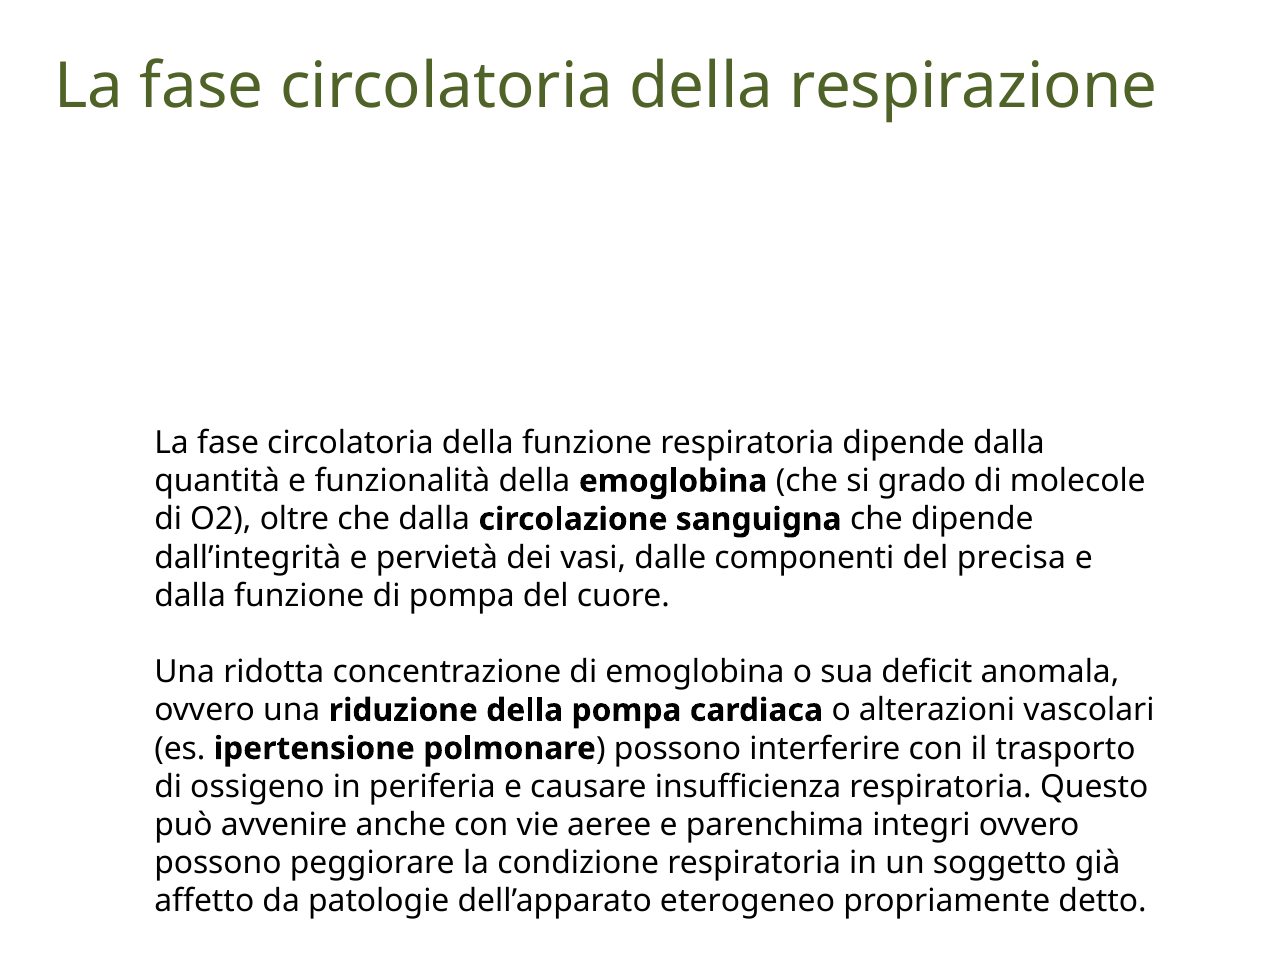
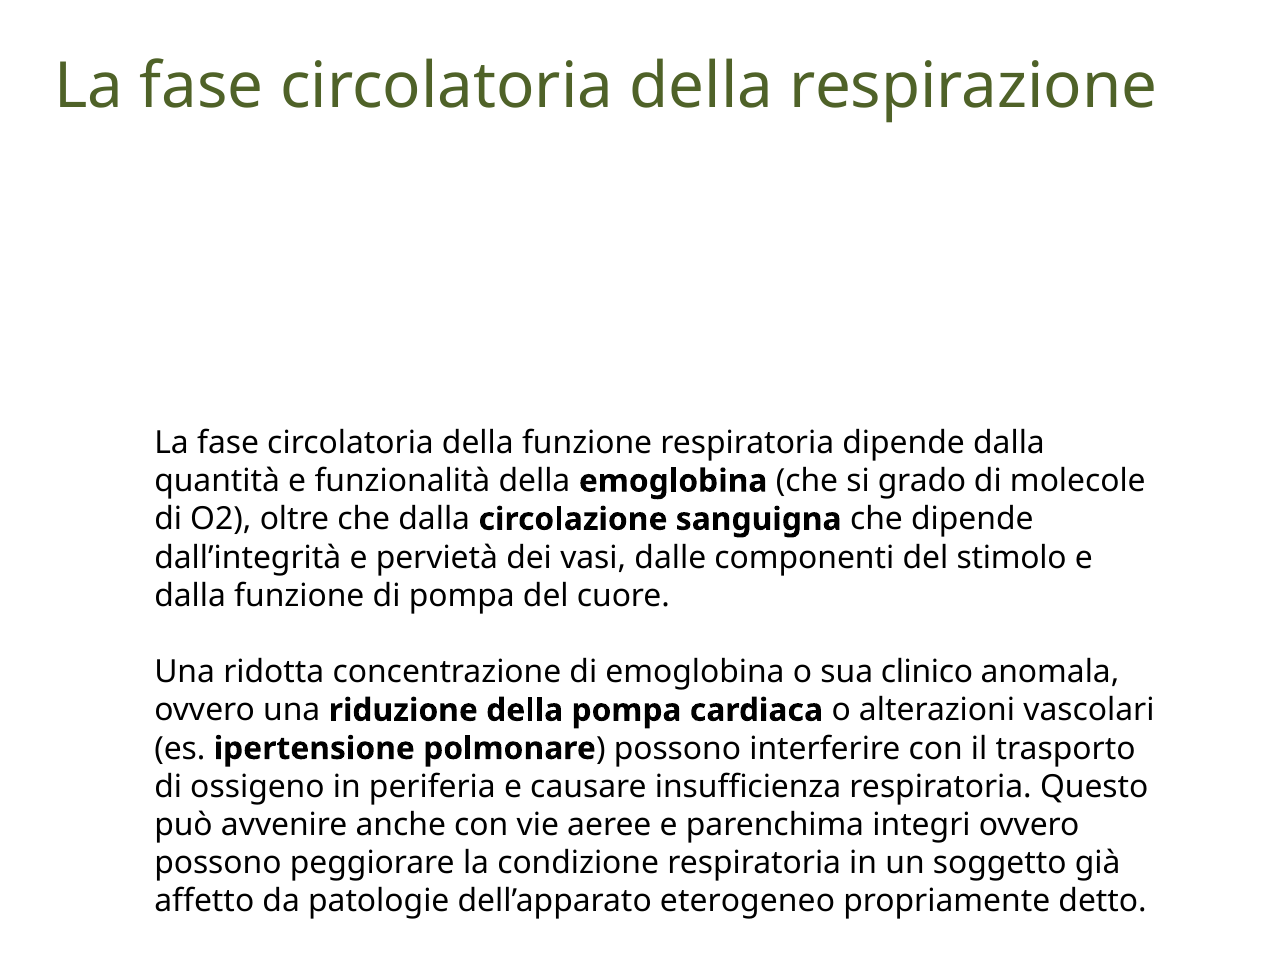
precisa: precisa -> stimolo
deficit: deficit -> clinico
